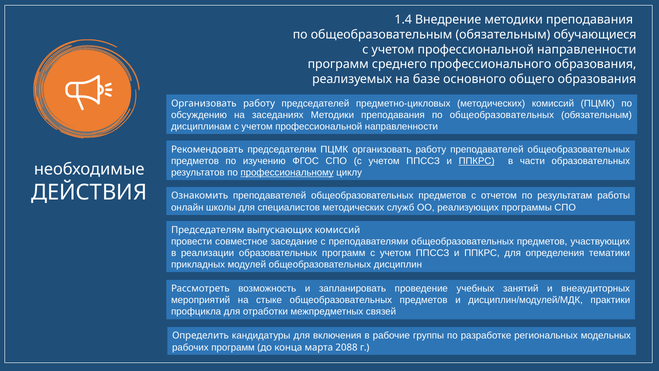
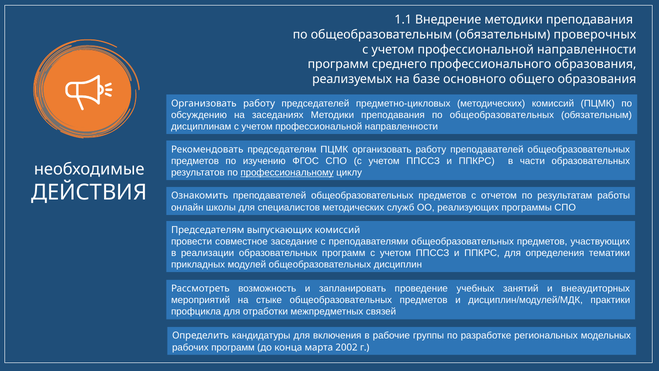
1.4: 1.4 -> 1.1
обучающиеся: обучающиеся -> проверочных
ППКРС at (477, 161) underline: present -> none
2088: 2088 -> 2002
